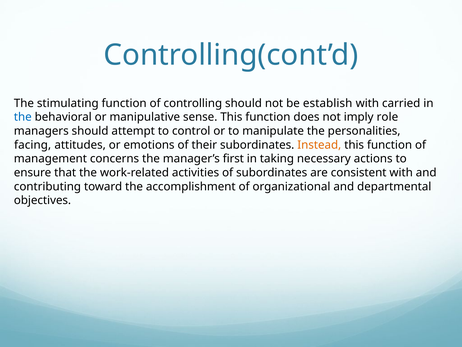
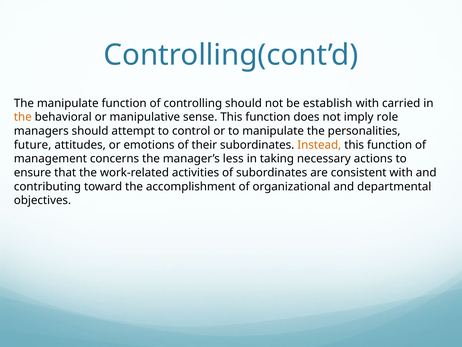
The stimulating: stimulating -> manipulate
the at (23, 117) colour: blue -> orange
facing: facing -> future
first: first -> less
